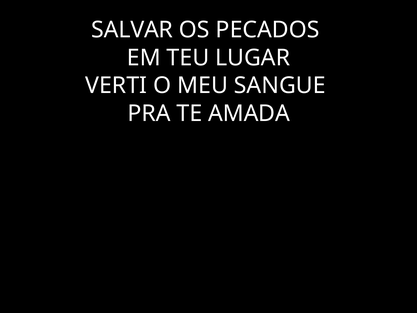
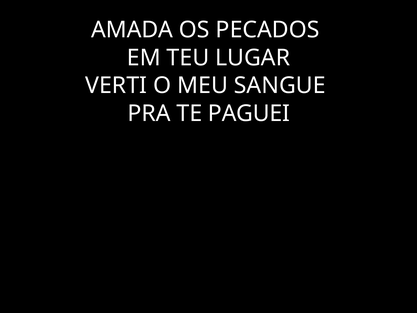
SALVAR: SALVAR -> AMADA
AMADA: AMADA -> PAGUEI
